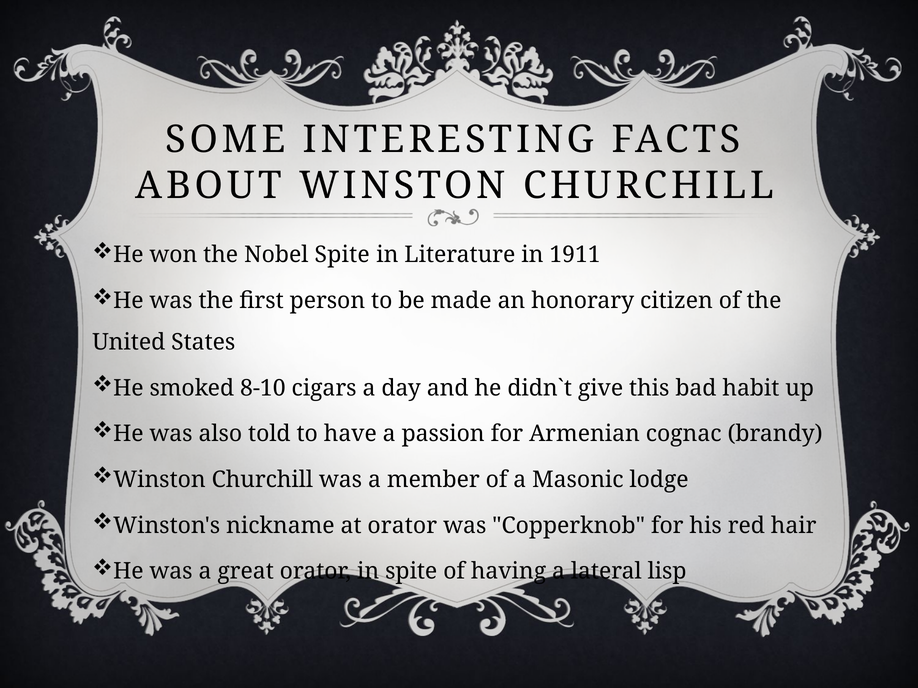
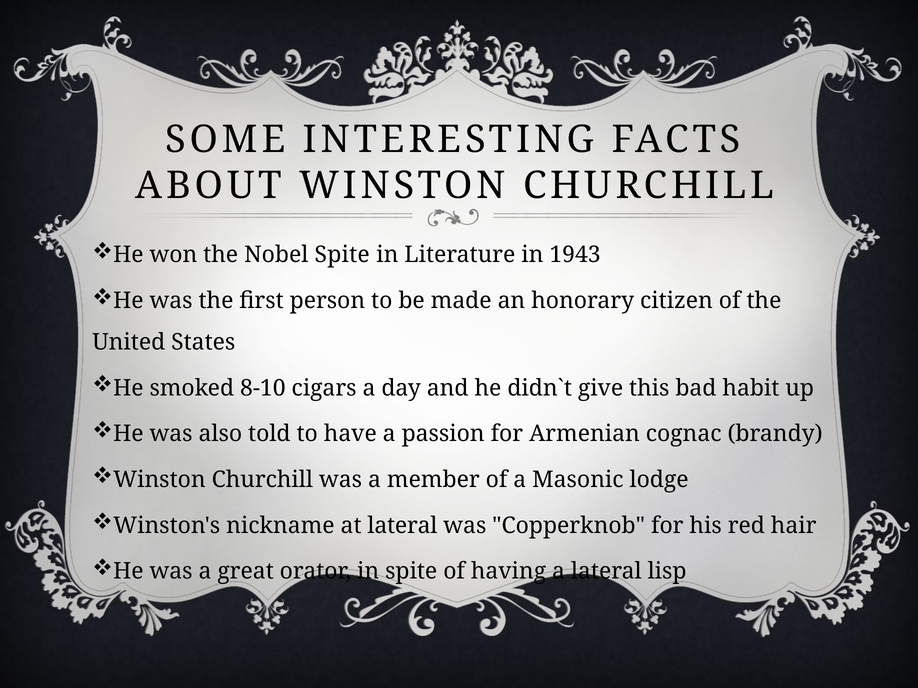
1911: 1911 -> 1943
at orator: orator -> lateral
